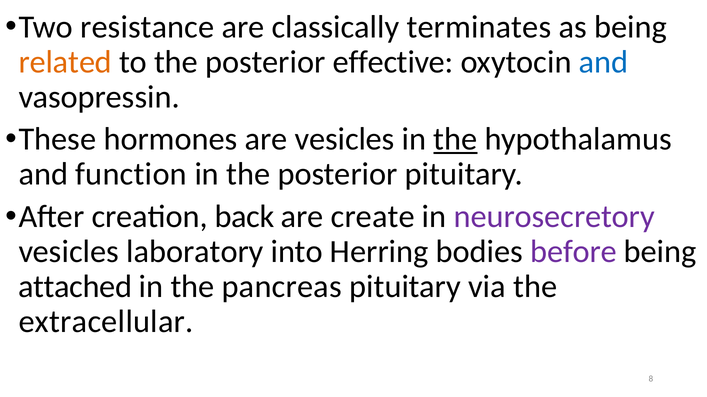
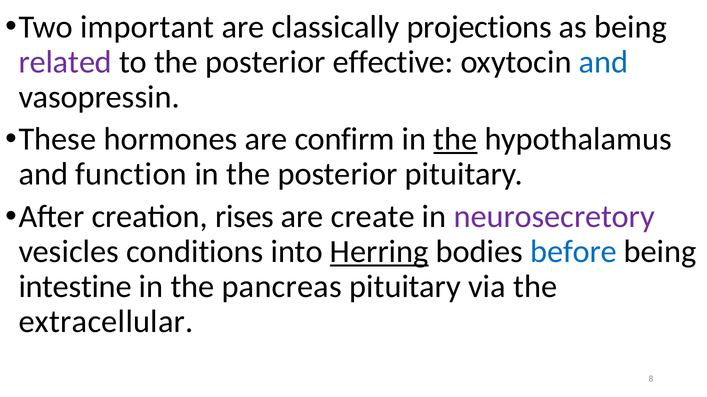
resistance: resistance -> important
terminates: terminates -> projections
related colour: orange -> purple
are vesicles: vesicles -> confirm
back: back -> rises
laboratory: laboratory -> conditions
Herring underline: none -> present
before colour: purple -> blue
attached: attached -> intestine
